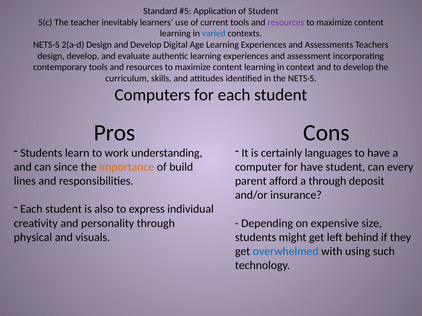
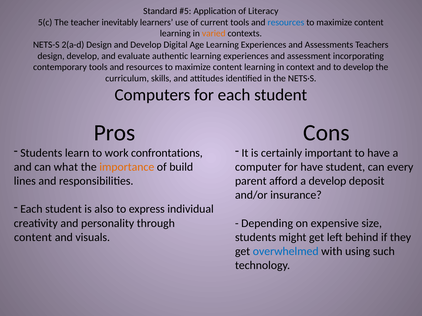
of Student: Student -> Literacy
resources at (286, 22) colour: purple -> blue
varied colour: blue -> orange
understanding: understanding -> confrontations
languages: languages -> important
since: since -> what
a through: through -> develop
physical at (33, 238): physical -> content
